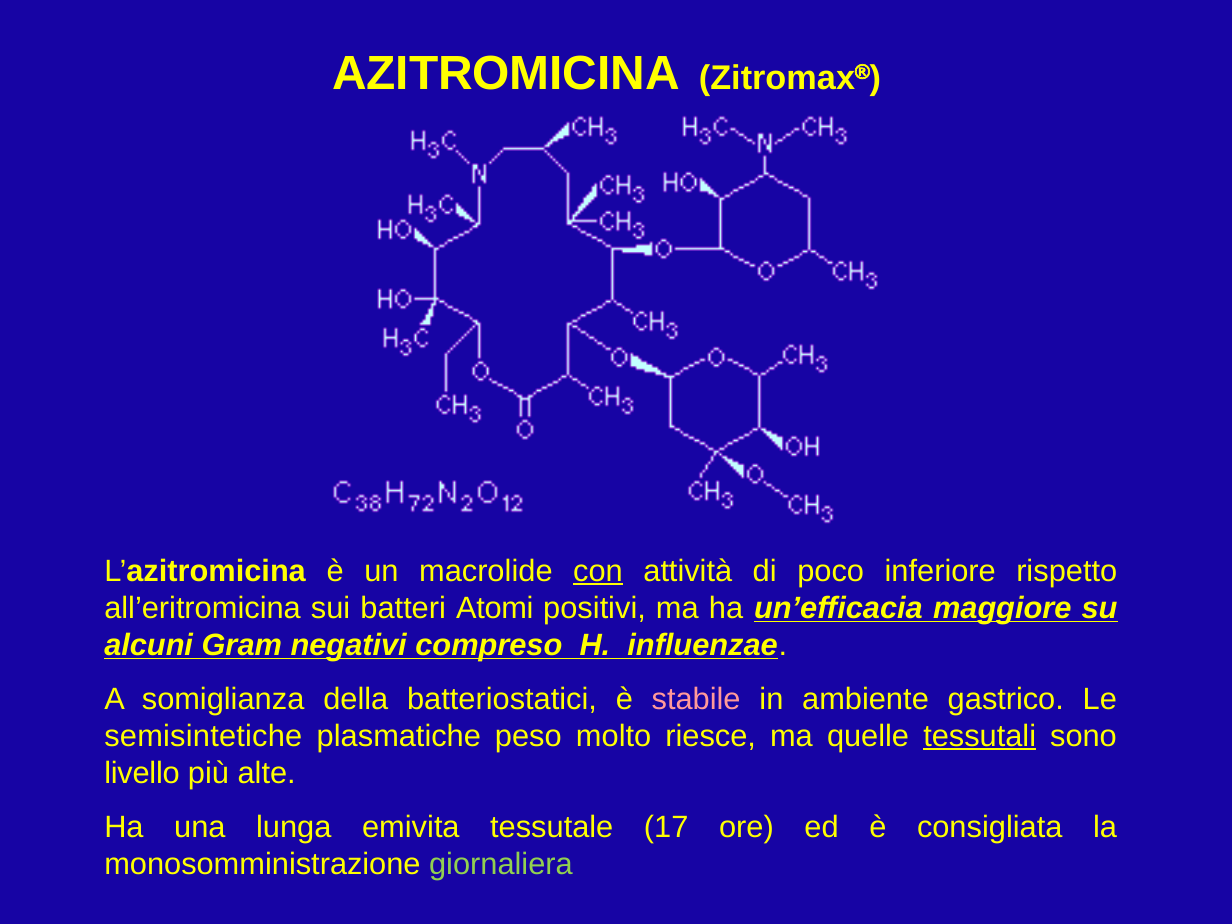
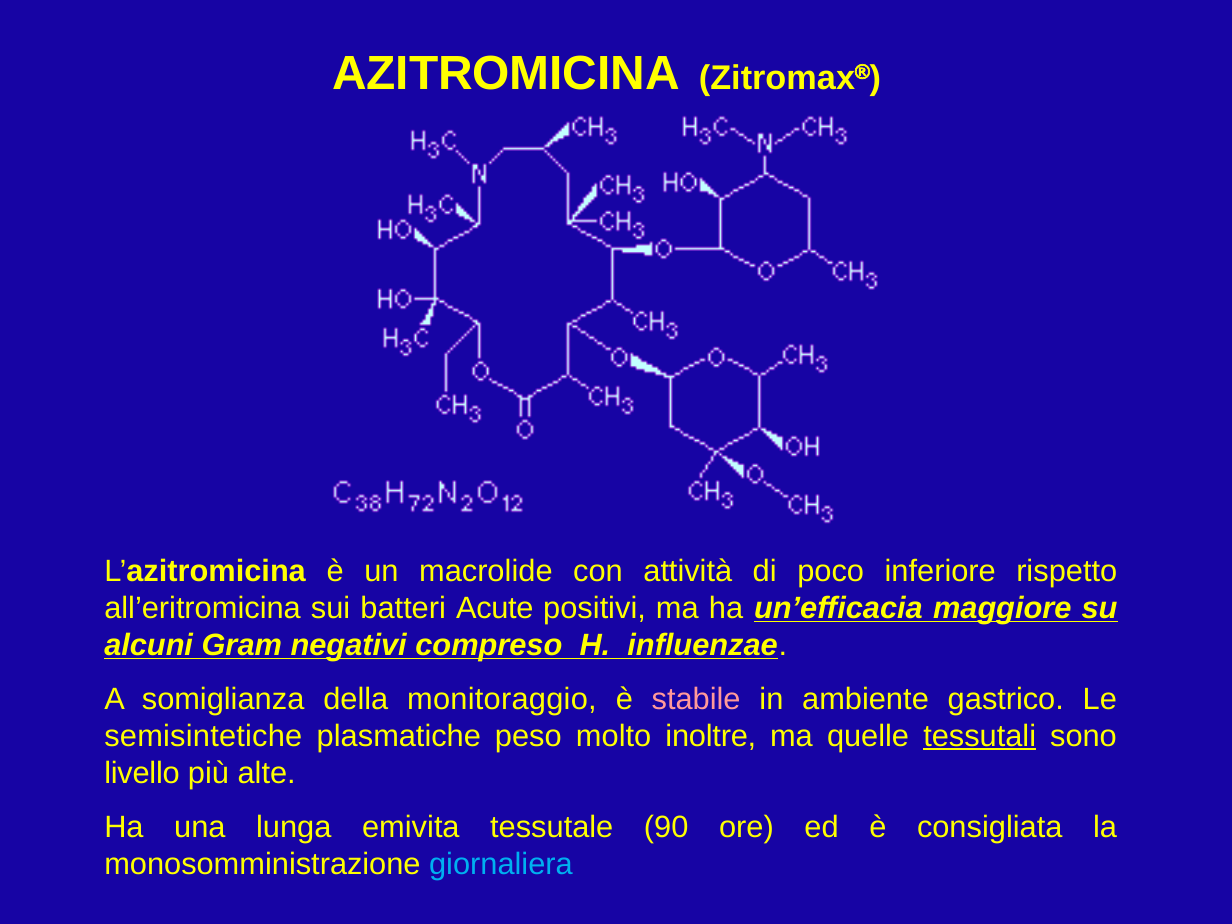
con underline: present -> none
Atomi: Atomi -> Acute
batteriostatici: batteriostatici -> monitoraggio
riesce: riesce -> inoltre
17: 17 -> 90
giornaliera colour: light green -> light blue
